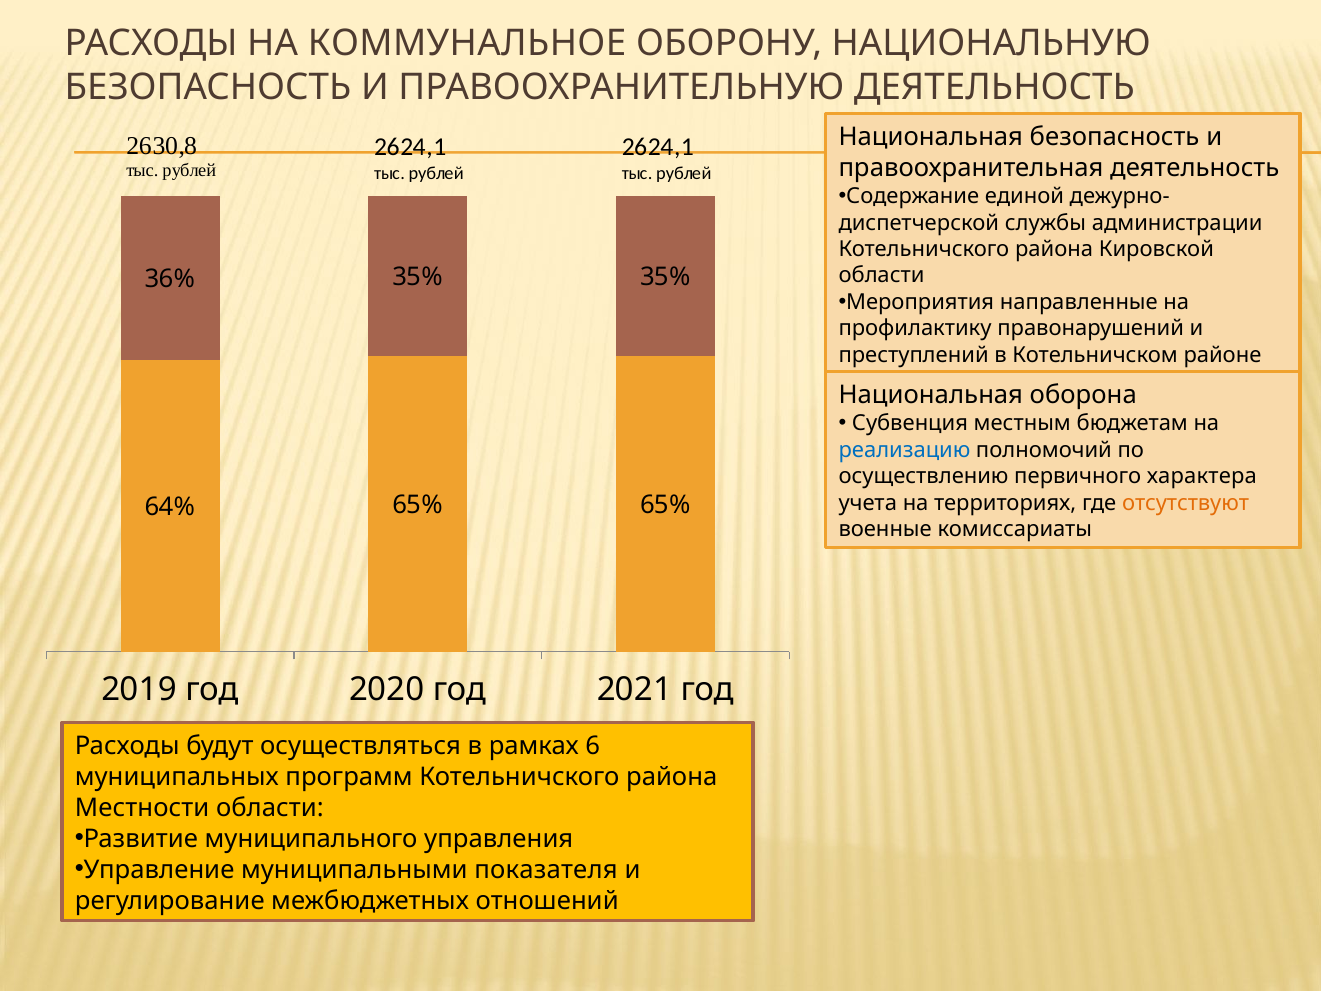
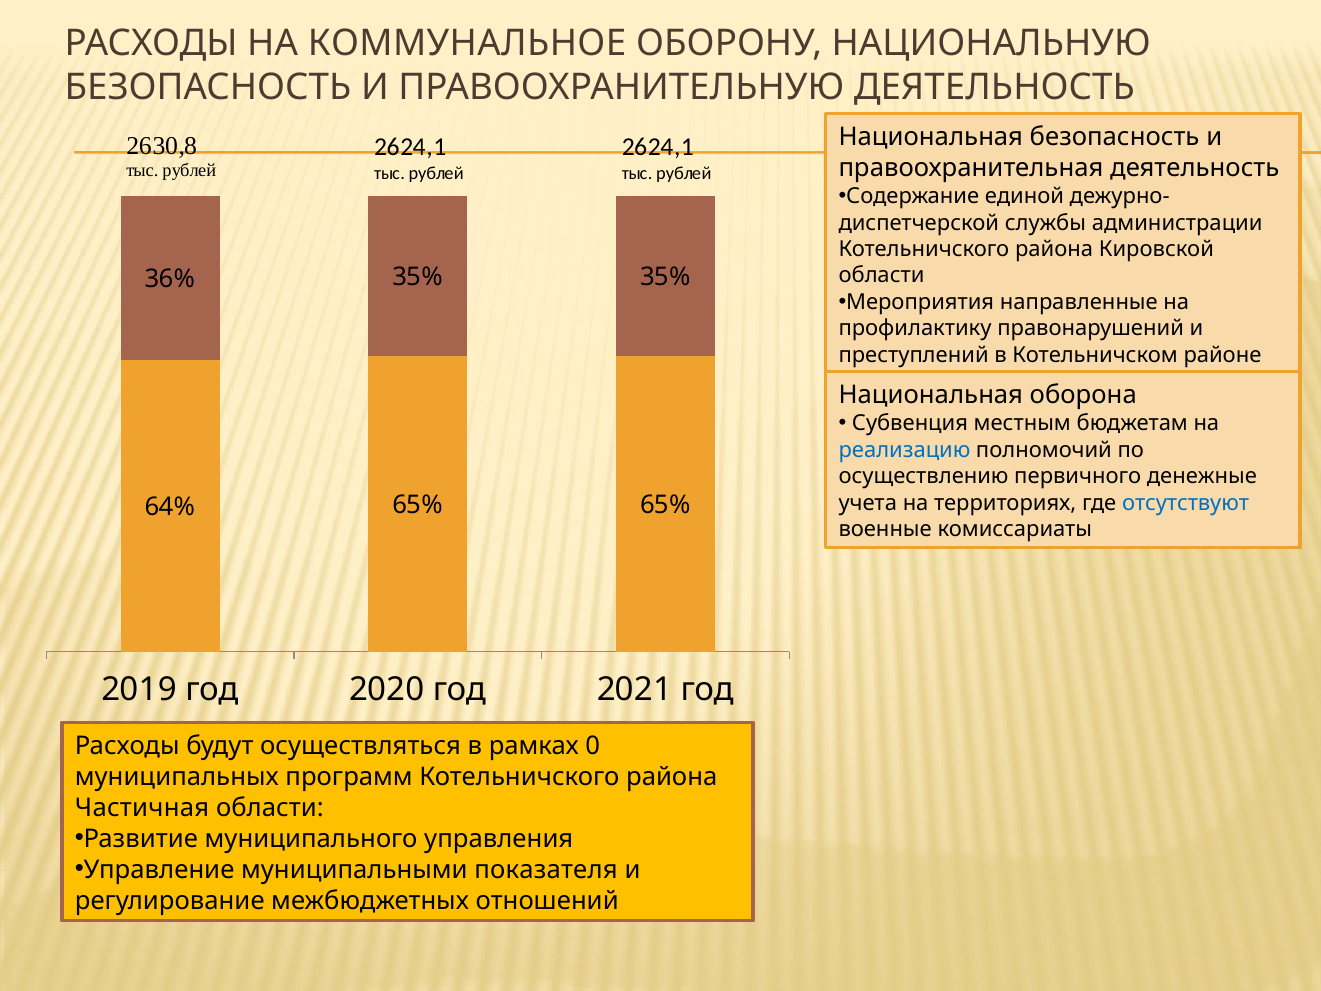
характера: характера -> денежные
отсутствуют colour: orange -> blue
6: 6 -> 0
Местности: Местности -> Частичная
